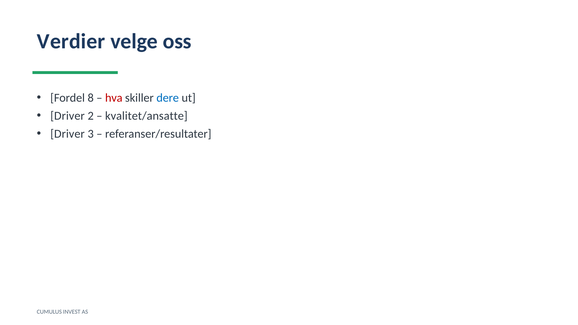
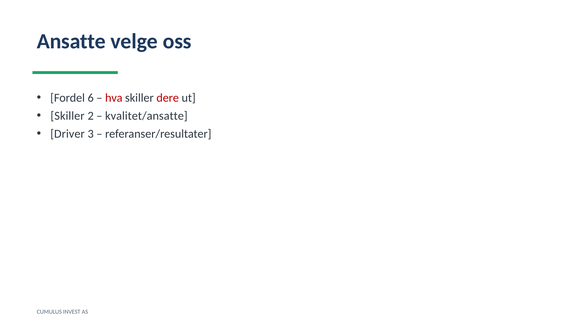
Verdier: Verdier -> Ansatte
8: 8 -> 6
dere colour: blue -> red
Driver at (68, 116): Driver -> Skiller
